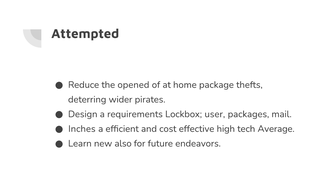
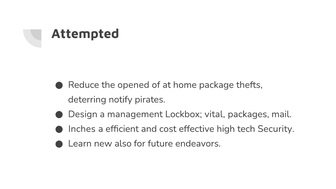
wider: wider -> notify
requirements: requirements -> management
user: user -> vital
Average: Average -> Security
